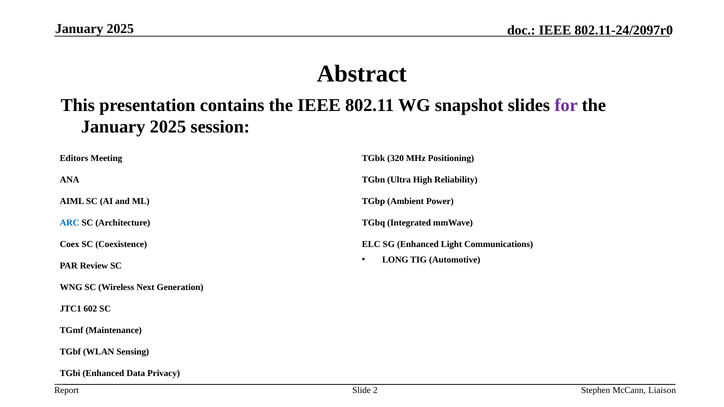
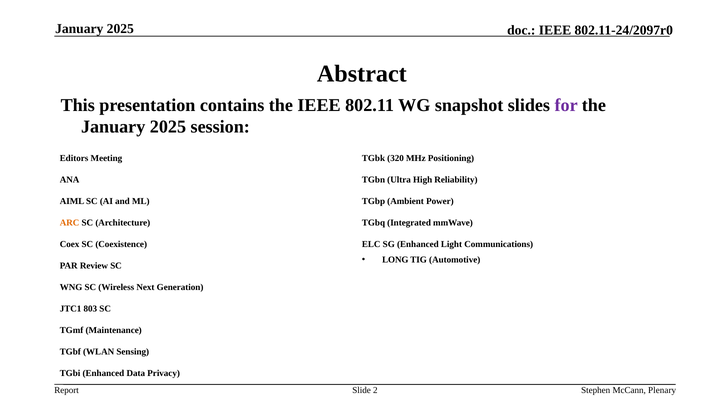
ARC colour: blue -> orange
602: 602 -> 803
Liaison: Liaison -> Plenary
